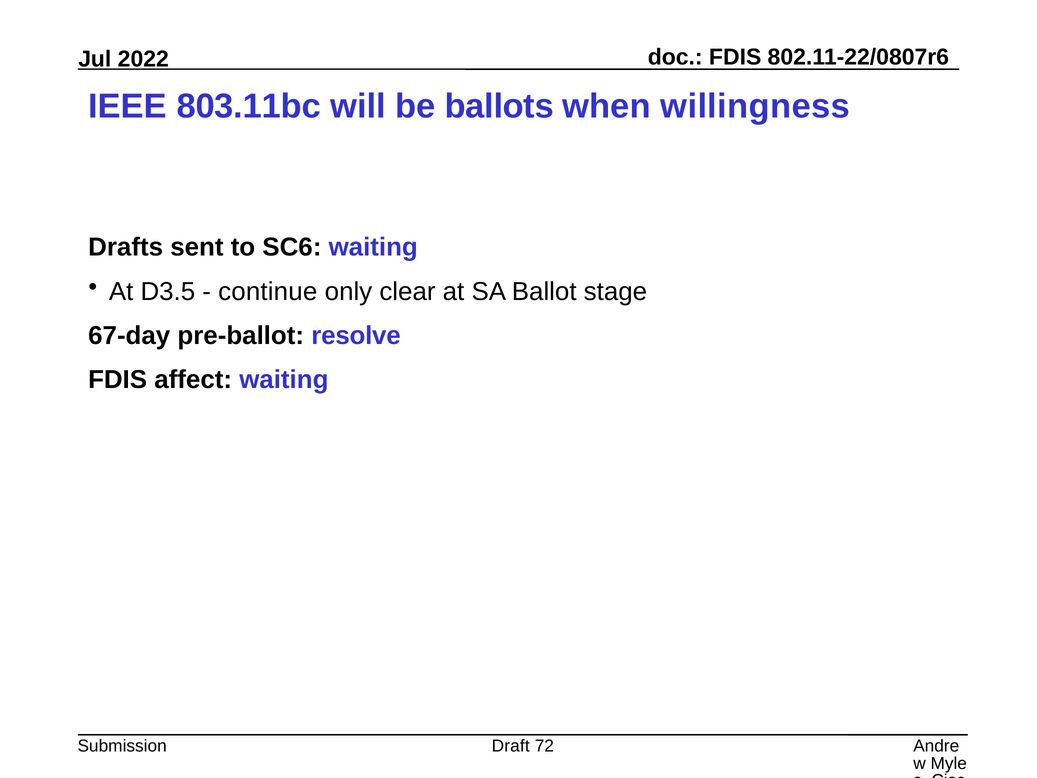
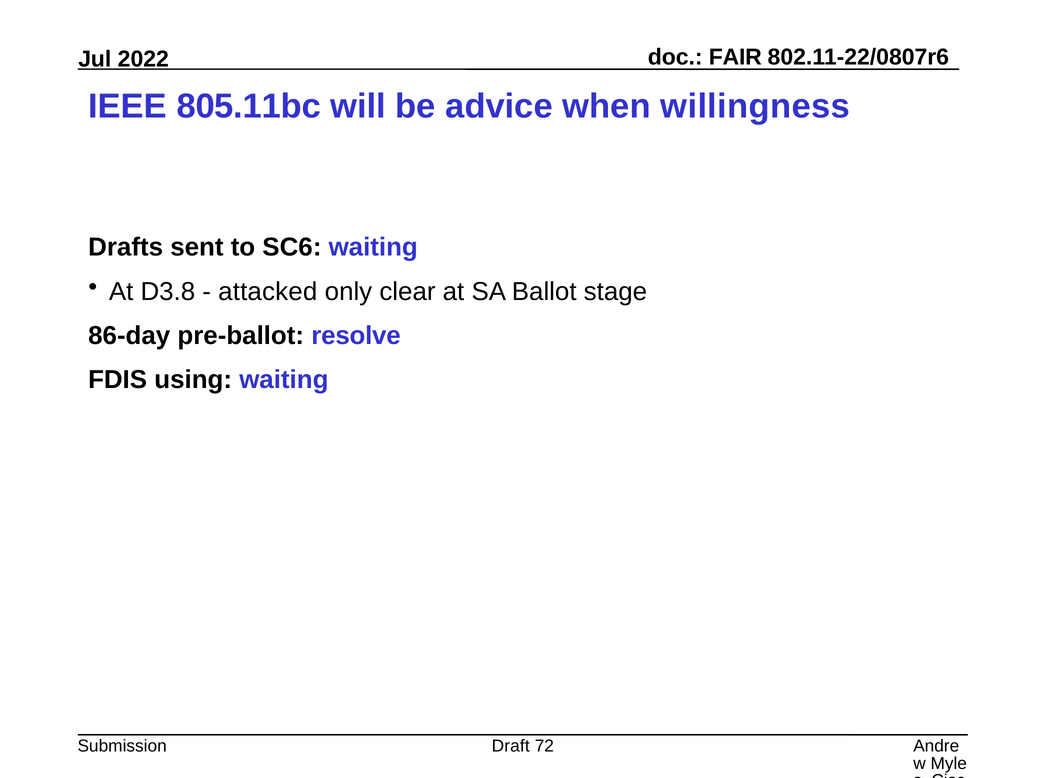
FDIS at (735, 57): FDIS -> FAIR
803.11bc: 803.11bc -> 805.11bc
ballots: ballots -> advice
D3.5: D3.5 -> D3.8
continue: continue -> attacked
67-day: 67-day -> 86-day
affect: affect -> using
